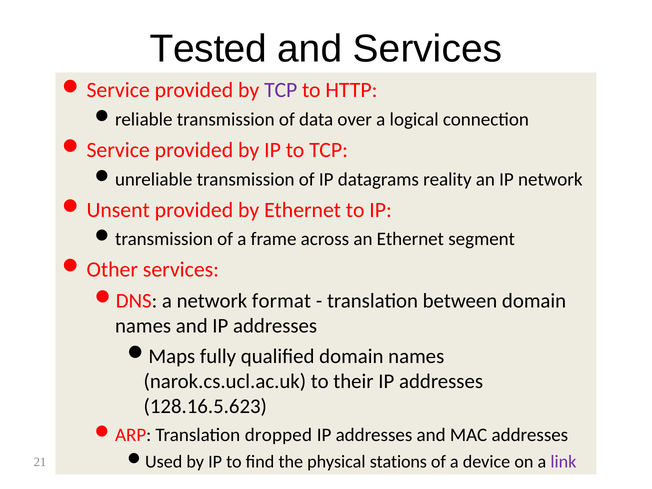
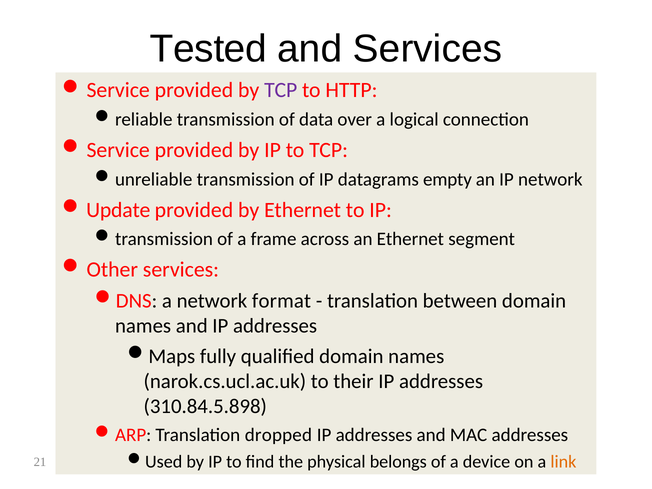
reality: reality -> empty
Unsent: Unsent -> Update
128.16.5.623: 128.16.5.623 -> 310.84.5.898
stations: stations -> belongs
link colour: purple -> orange
